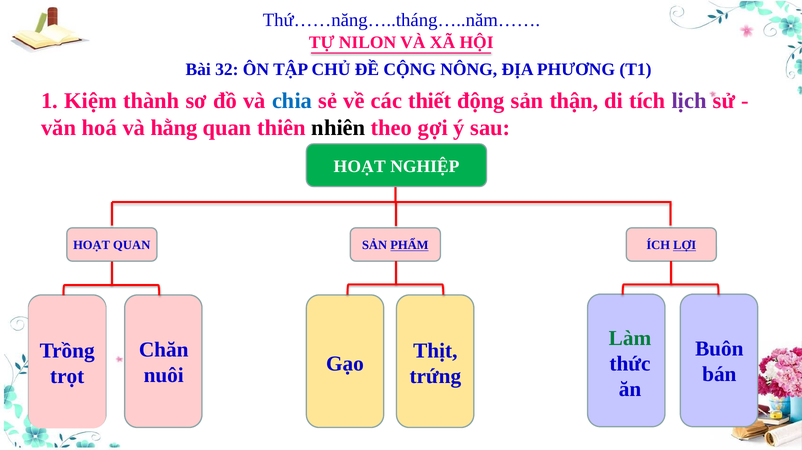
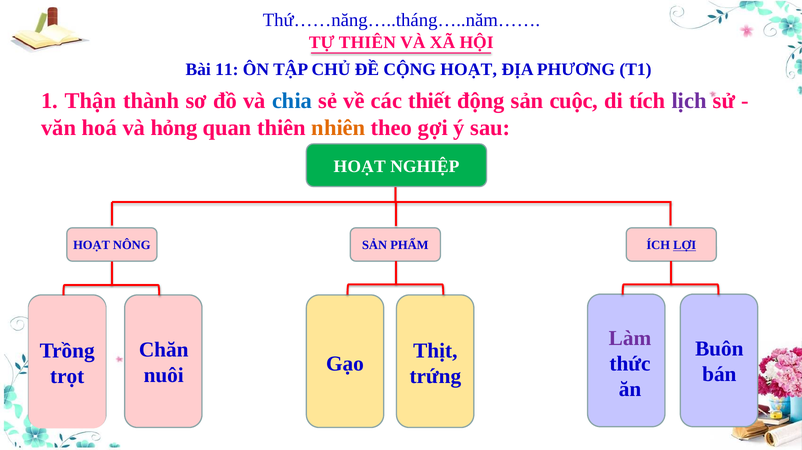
TỰ NILON: NILON -> THIÊN
32: 32 -> 11
CỘNG NÔNG: NÔNG -> HOẠT
Kiệm: Kiệm -> Thận
thận: thận -> cuộc
hằng: hằng -> hỏng
nhiên colour: black -> orange
HOẠT QUAN: QUAN -> NÔNG
PHẨM underline: present -> none
Làm colour: green -> purple
